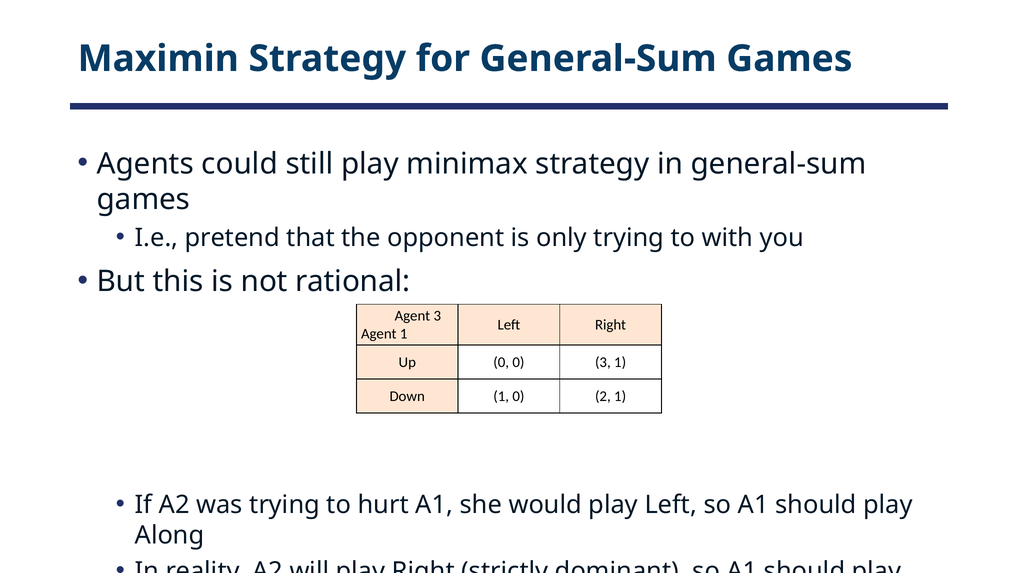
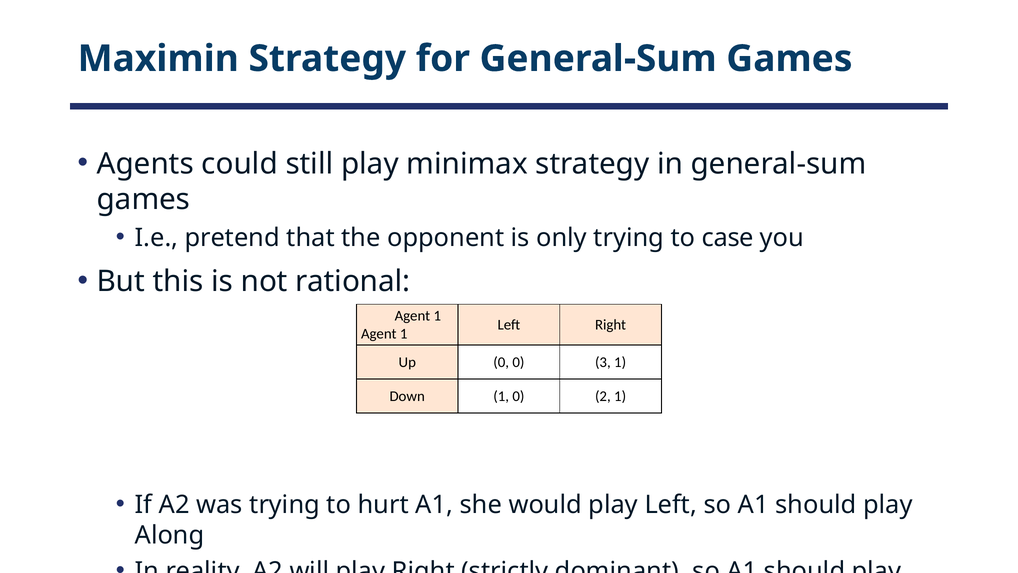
with: with -> case
3 at (437, 316): 3 -> 1
